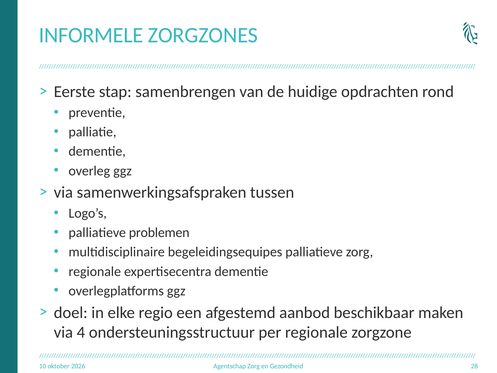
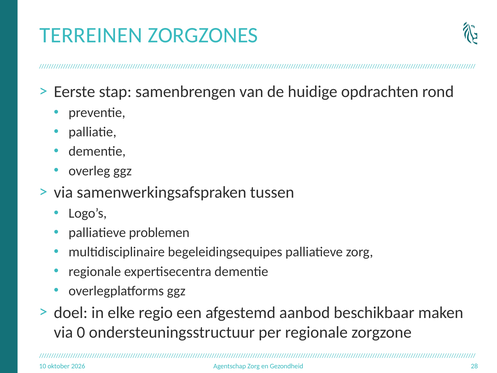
INFORMELE: INFORMELE -> TERREINEN
4: 4 -> 0
